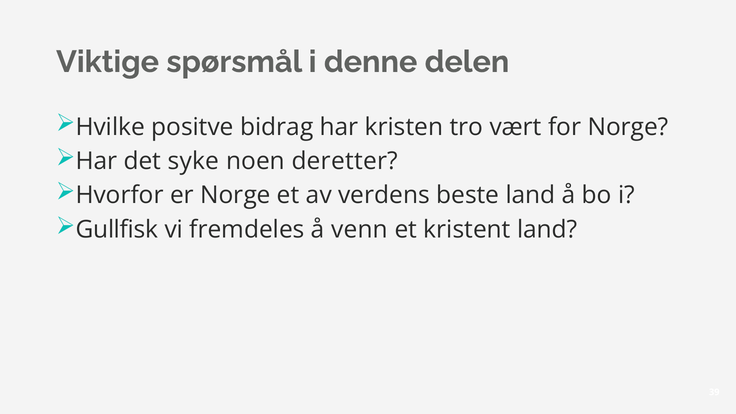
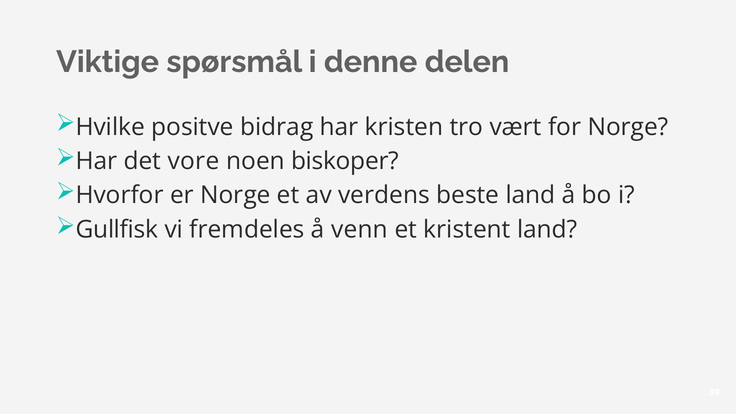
syke: syke -> vore
deretter: deretter -> biskoper
